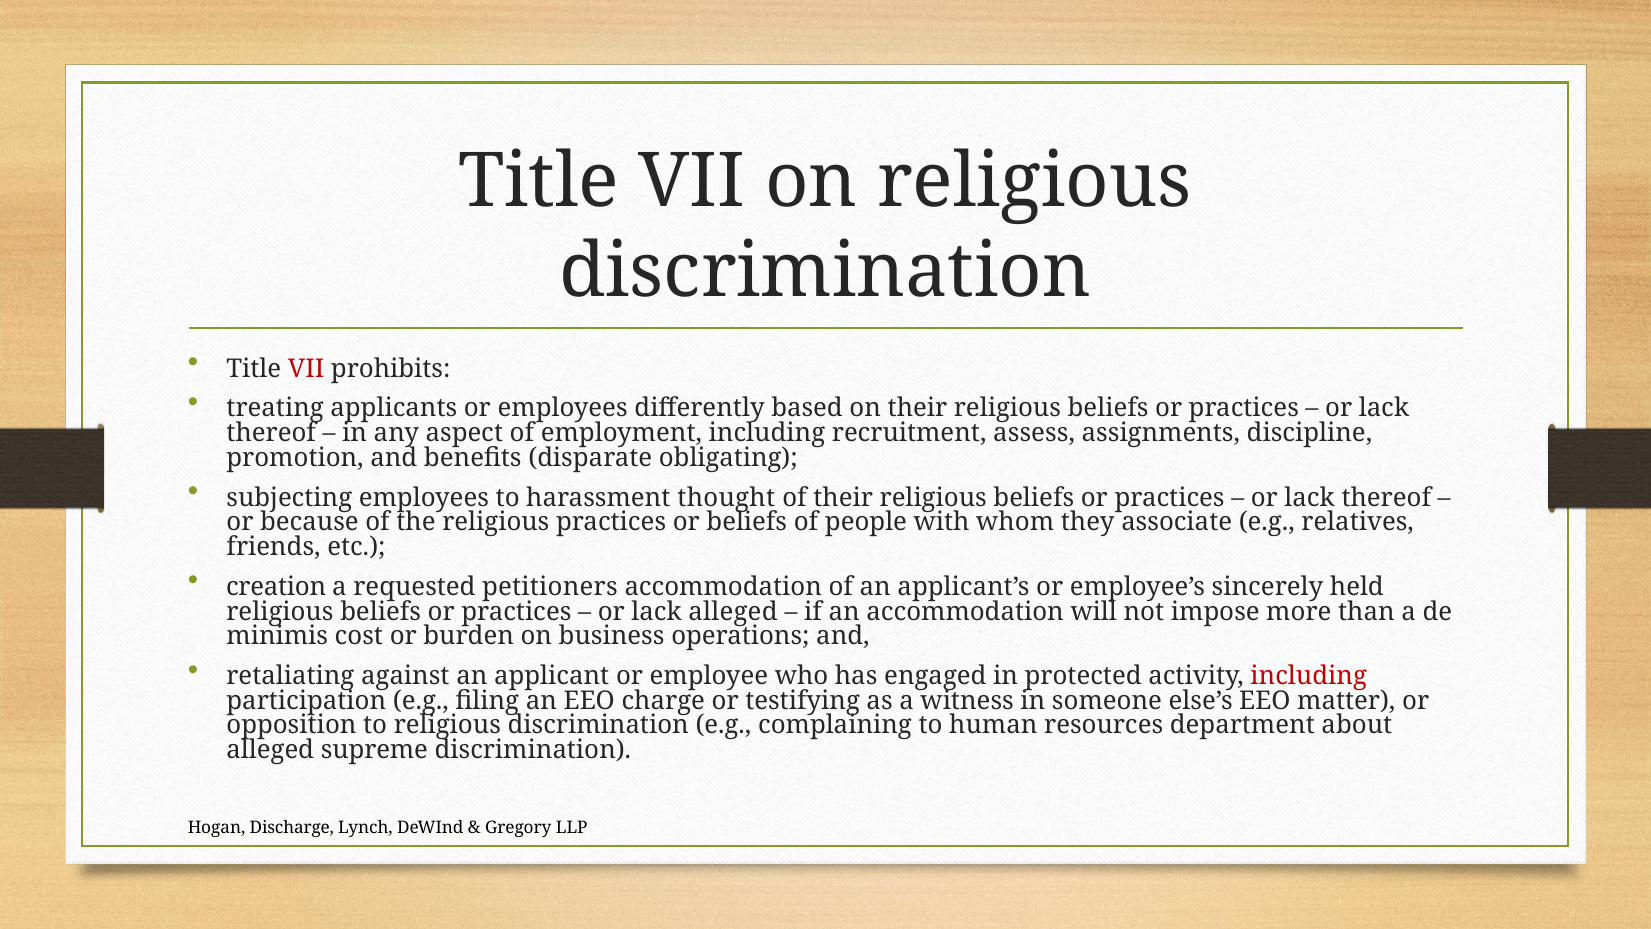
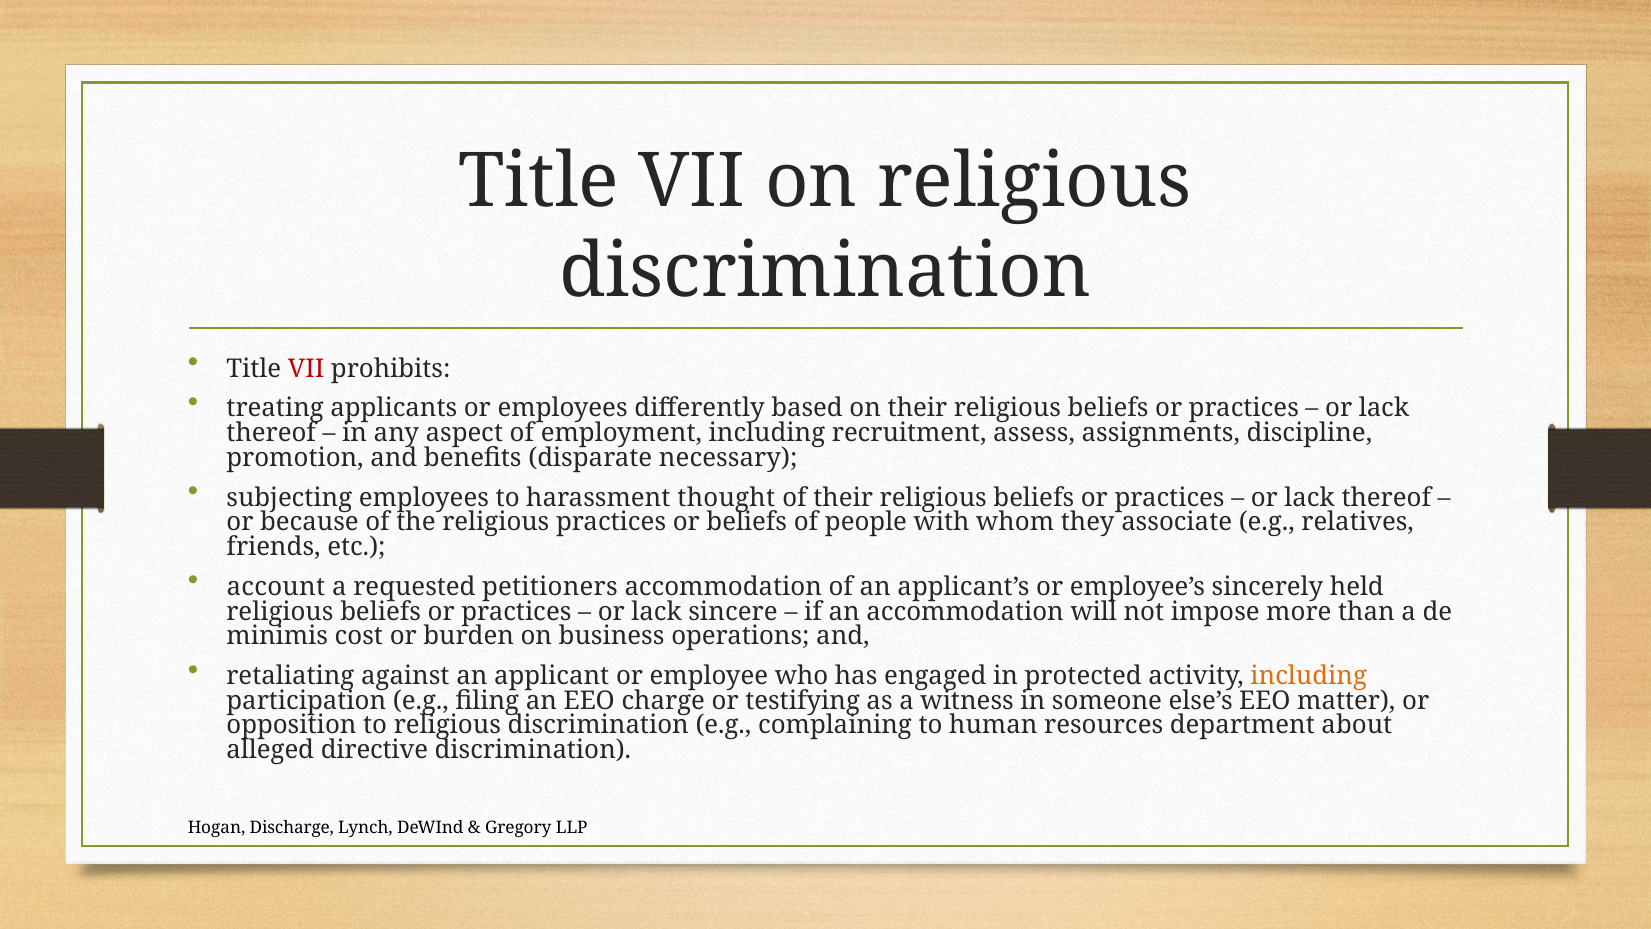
obligating: obligating -> necessary
creation: creation -> account
lack alleged: alleged -> sincere
including at (1309, 676) colour: red -> orange
supreme: supreme -> directive
